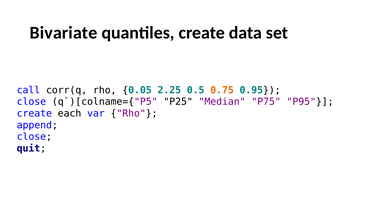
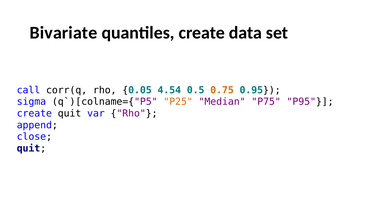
2.25: 2.25 -> 4.54
close at (31, 102): close -> sigma
P25 colour: black -> orange
create each: each -> quit
